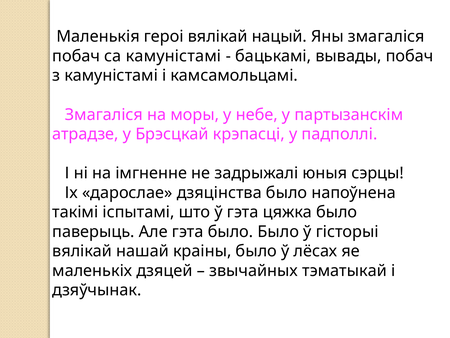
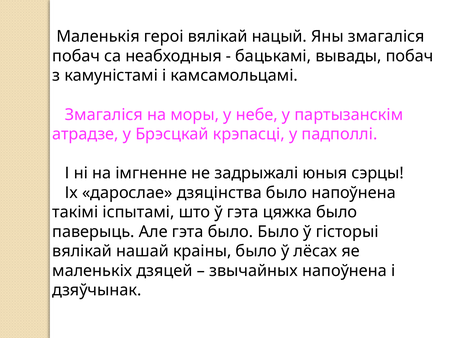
са камуністамі: камуністамі -> неабходныя
звычайных тэматыкай: тэматыкай -> напоўнена
